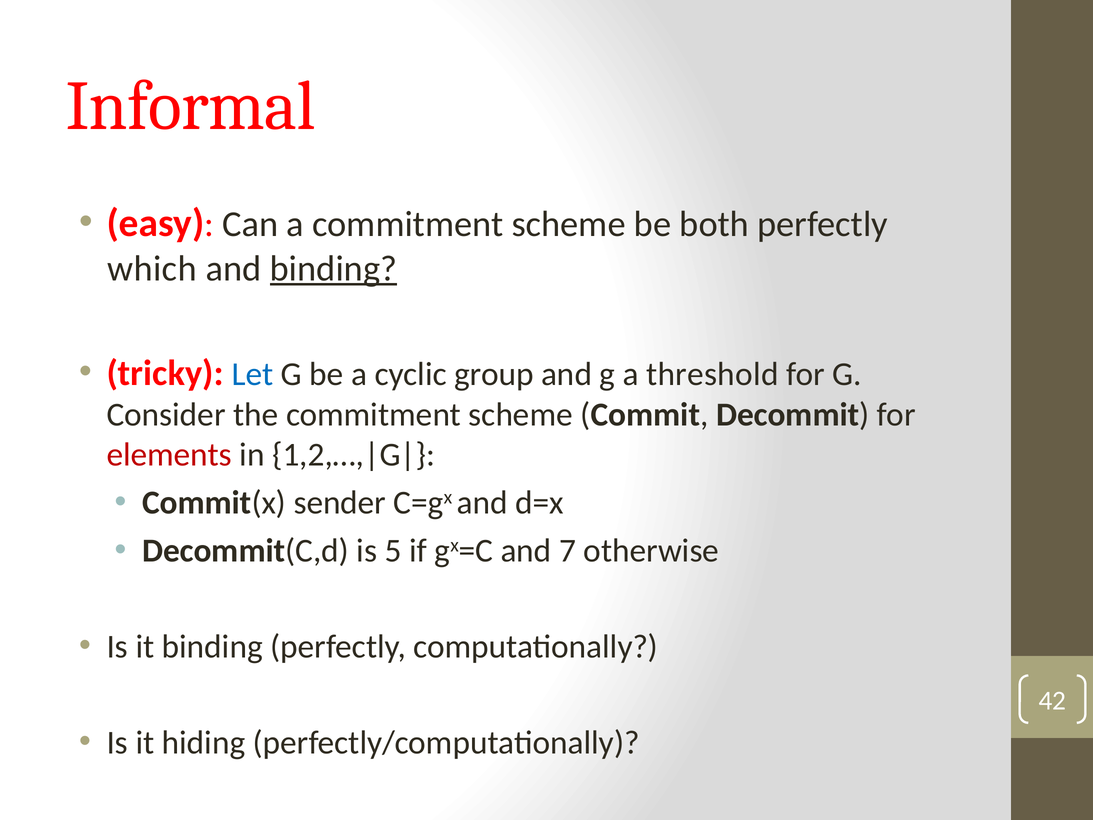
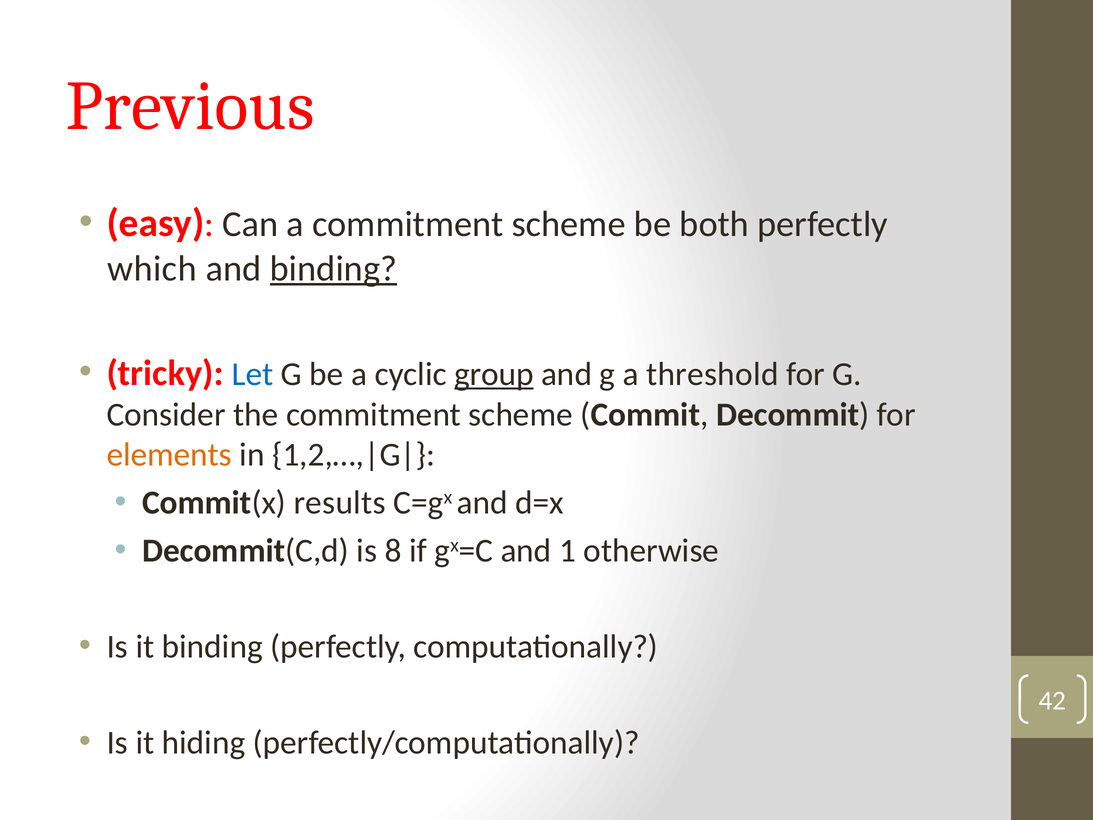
Informal: Informal -> Previous
group underline: none -> present
elements colour: red -> orange
sender: sender -> results
5: 5 -> 8
7: 7 -> 1
